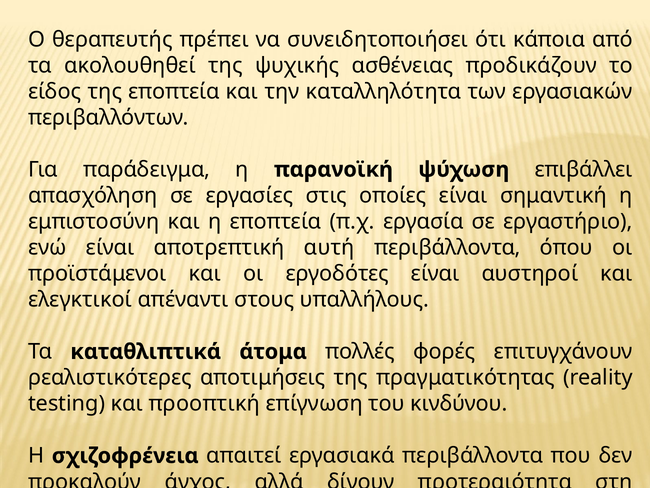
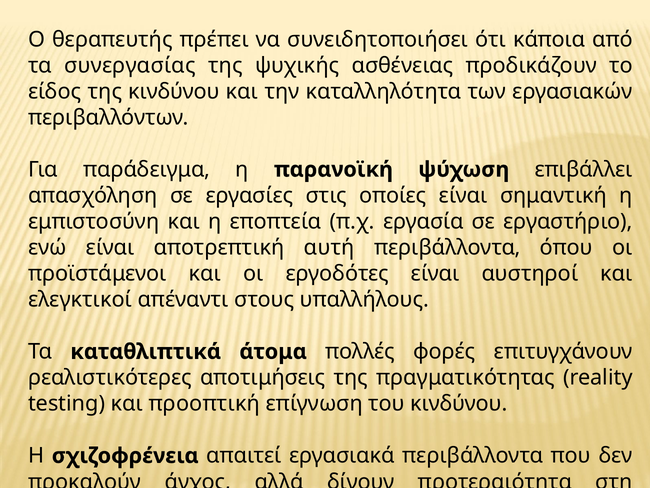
ακολουθηθεί: ακολουθηθεί -> συνεργασίας
της εποπτεία: εποπτεία -> κινδύνου
